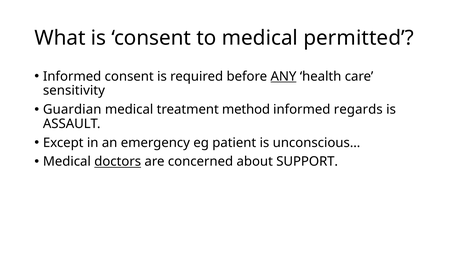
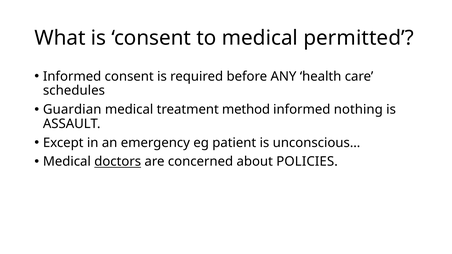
ANY underline: present -> none
sensitivity: sensitivity -> schedules
regards: regards -> nothing
SUPPORT: SUPPORT -> POLICIES
